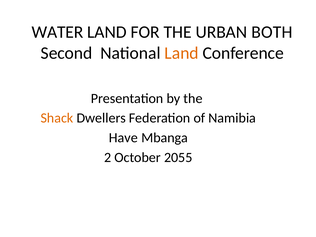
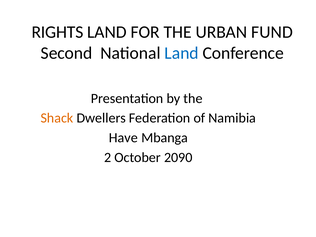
WATER: WATER -> RIGHTS
BOTH: BOTH -> FUND
Land at (182, 53) colour: orange -> blue
2055: 2055 -> 2090
